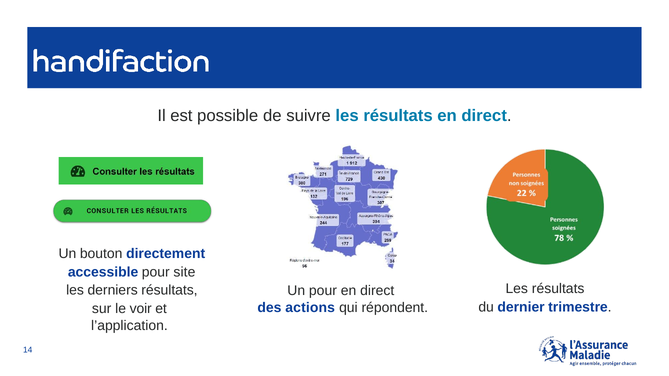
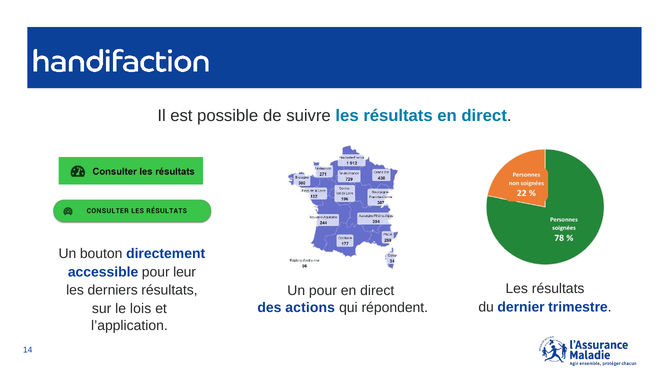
site: site -> leur
voir: voir -> lois
